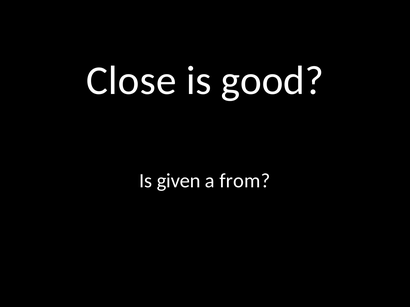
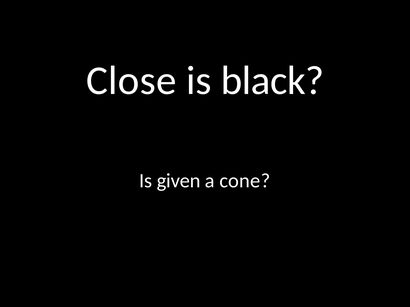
good: good -> black
from: from -> cone
